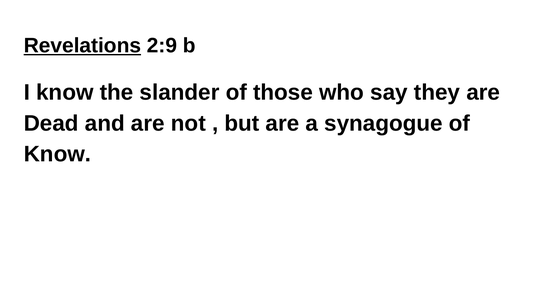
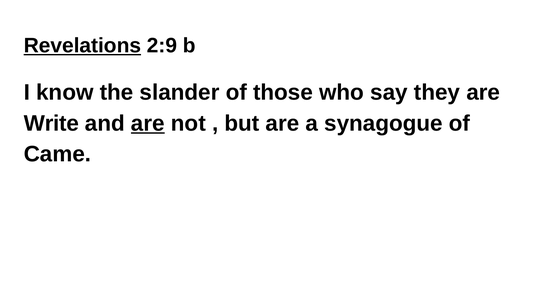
Dead: Dead -> Write
are at (148, 123) underline: none -> present
Know at (57, 154): Know -> Came
